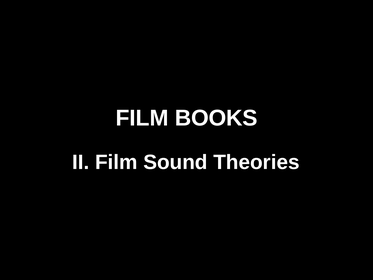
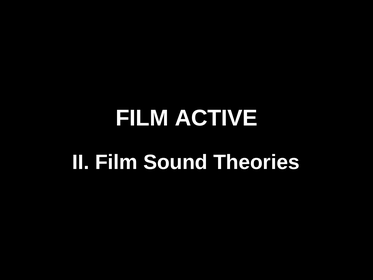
BOOKS: BOOKS -> ACTIVE
